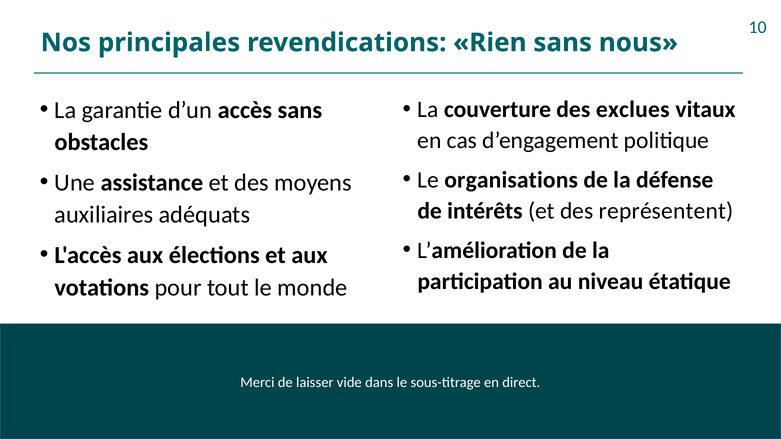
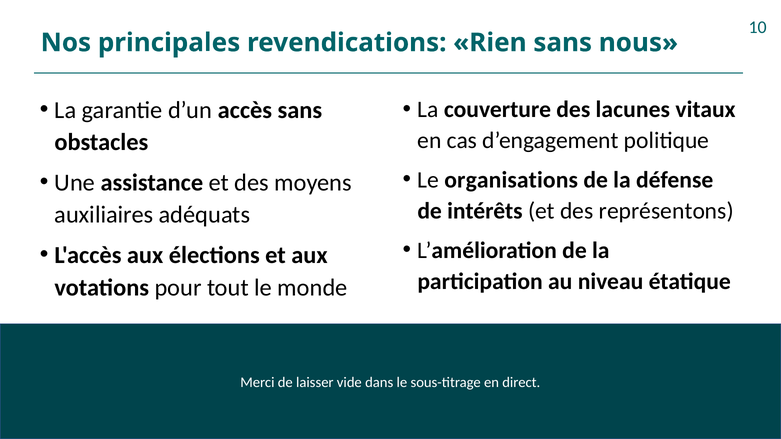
exclues: exclues -> lacunes
représentent: représentent -> représentons
